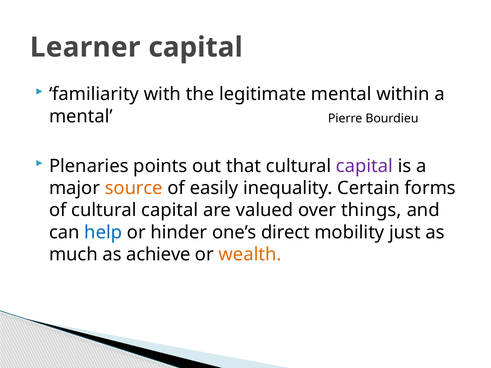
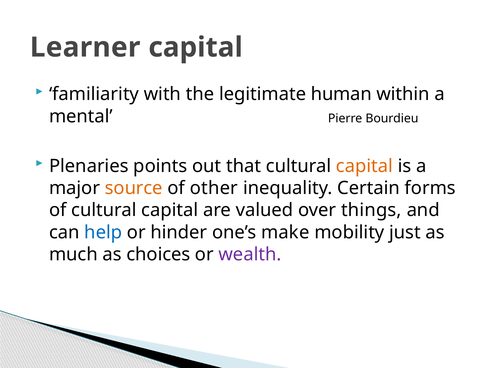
legitimate mental: mental -> human
capital at (364, 166) colour: purple -> orange
easily: easily -> other
direct: direct -> make
achieve: achieve -> choices
wealth colour: orange -> purple
